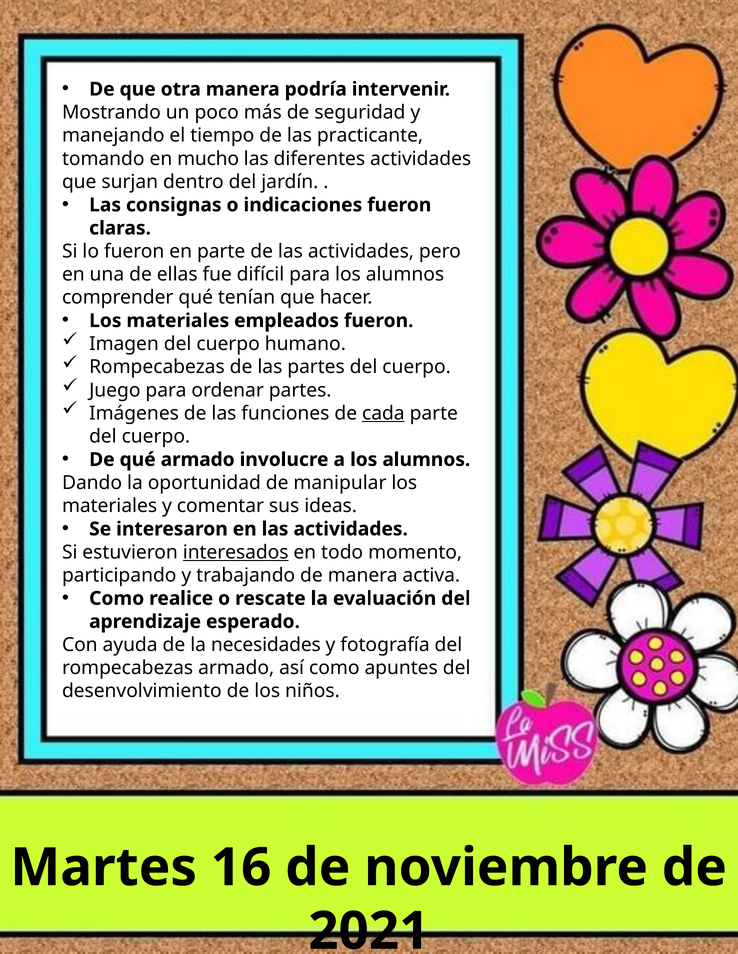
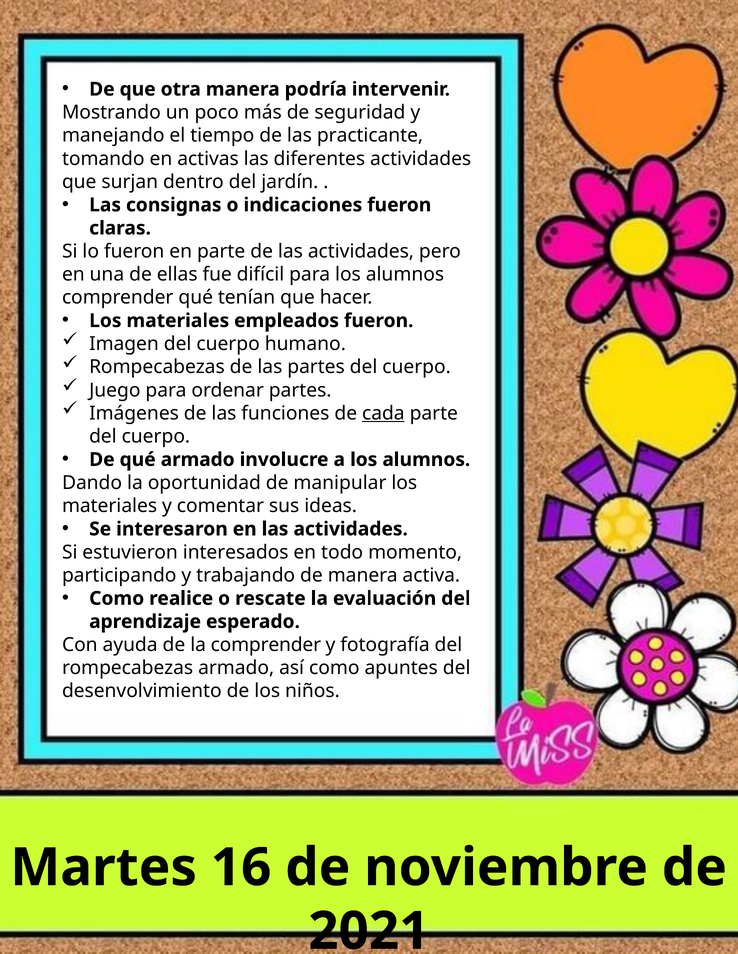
mucho: mucho -> activas
interesados underline: present -> none
la necesidades: necesidades -> comprender
